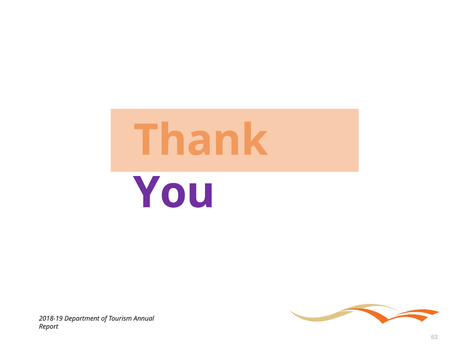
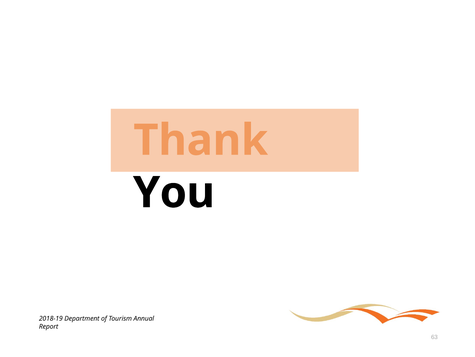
You colour: purple -> black
